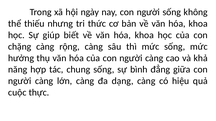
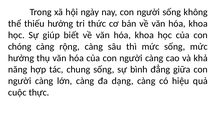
thiếu nhưng: nhưng -> hưởng
chặng: chặng -> chóng
